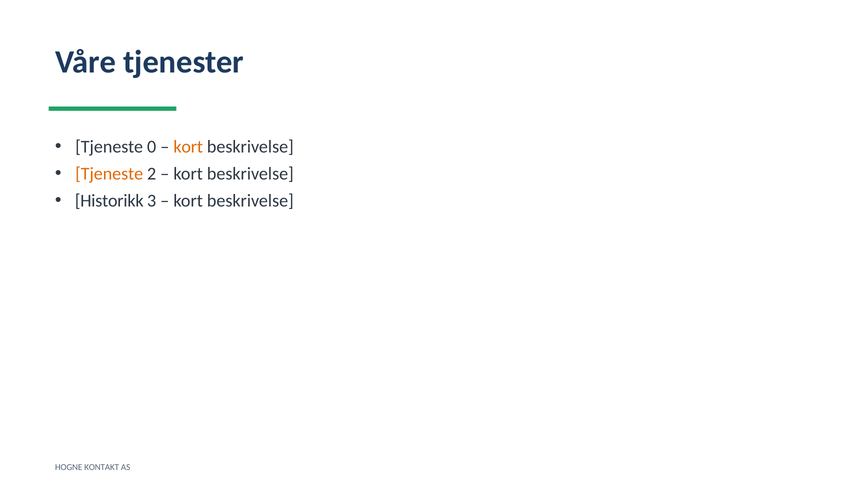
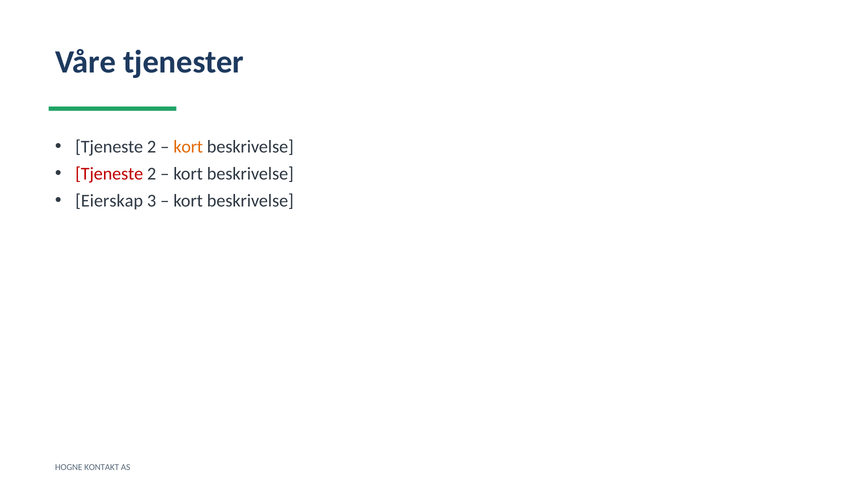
0 at (152, 147): 0 -> 2
Tjeneste at (109, 174) colour: orange -> red
Historikk: Historikk -> Eierskap
